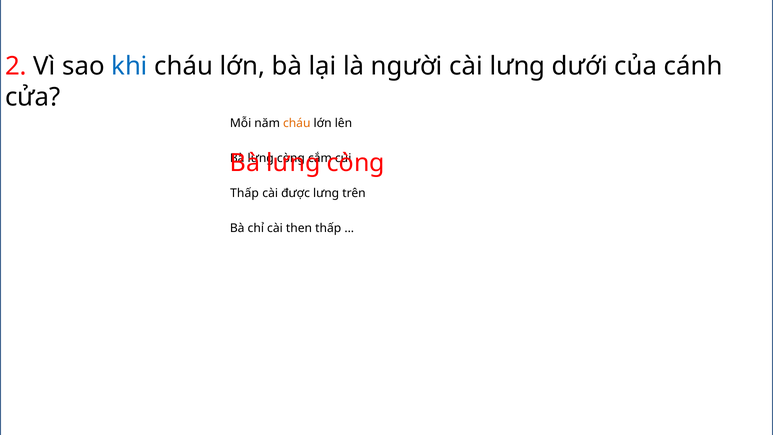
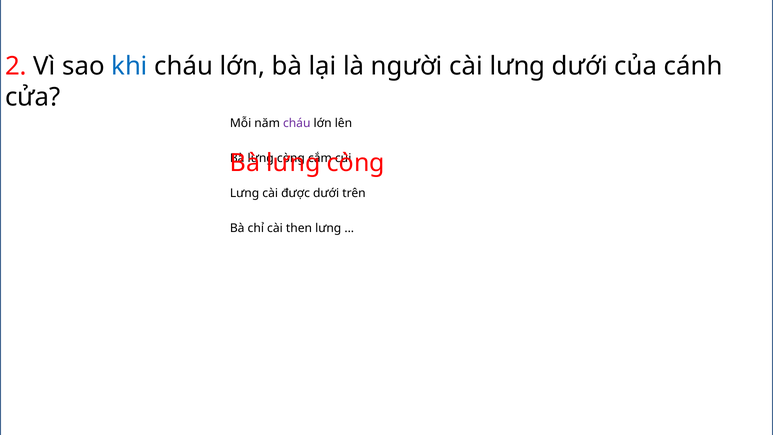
cháu at (297, 123) colour: orange -> purple
Thấp at (244, 193): Thấp -> Lưng
được lưng: lưng -> dưới
then thấp: thấp -> lưng
